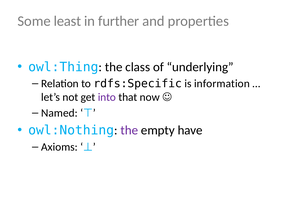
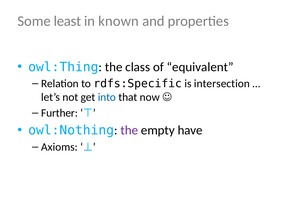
further: further -> known
underlying: underlying -> equivalent
information: information -> intersection
into colour: purple -> blue
Named: Named -> Further
